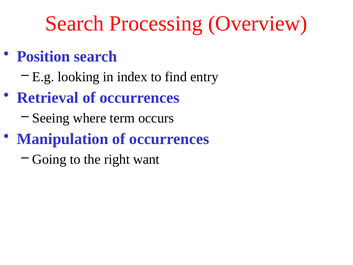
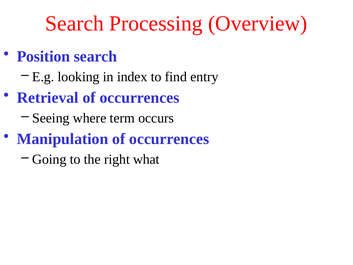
want: want -> what
